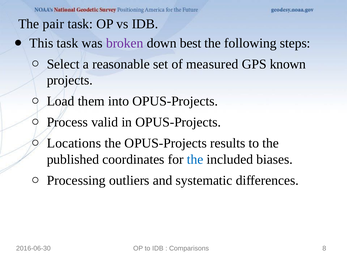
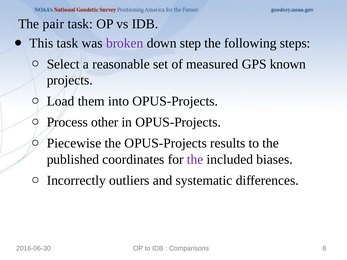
best: best -> step
valid: valid -> other
Locations: Locations -> Piecewise
the at (195, 160) colour: blue -> purple
Processing: Processing -> Incorrectly
